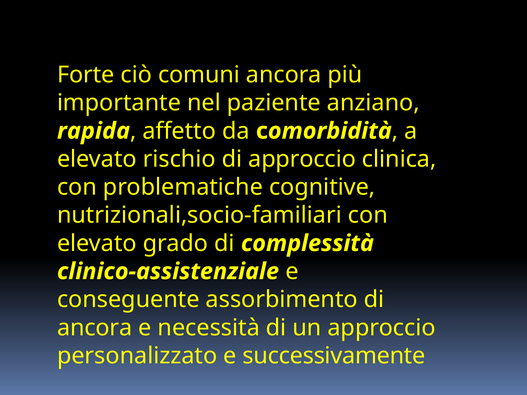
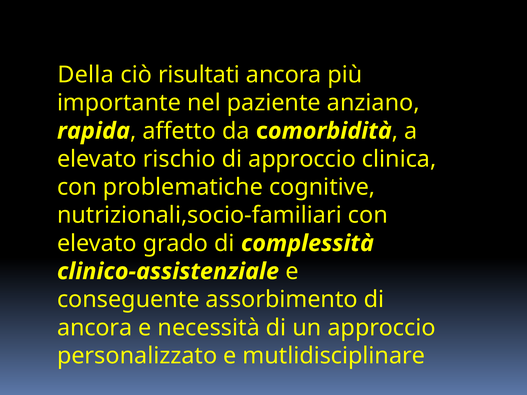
Forte: Forte -> Della
comuni: comuni -> risultati
successivamente: successivamente -> mutlidisciplinare
